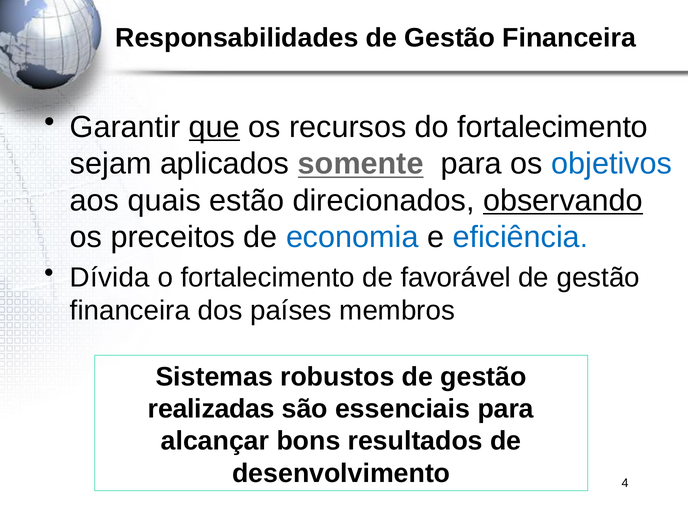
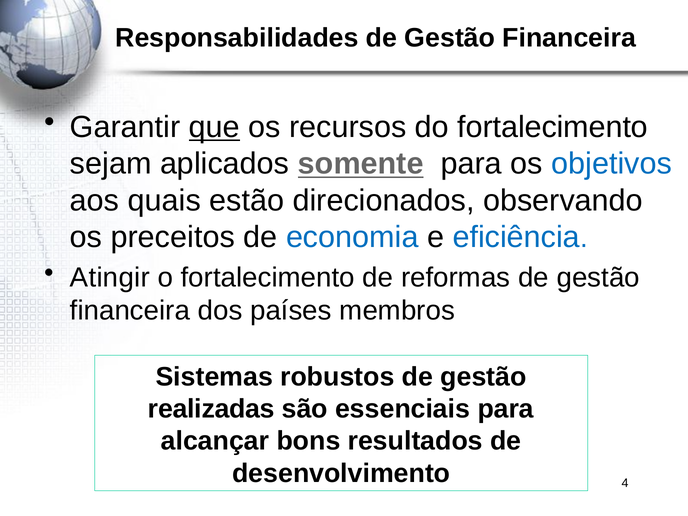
observando underline: present -> none
Dívida: Dívida -> Atingir
favorável: favorável -> reformas
